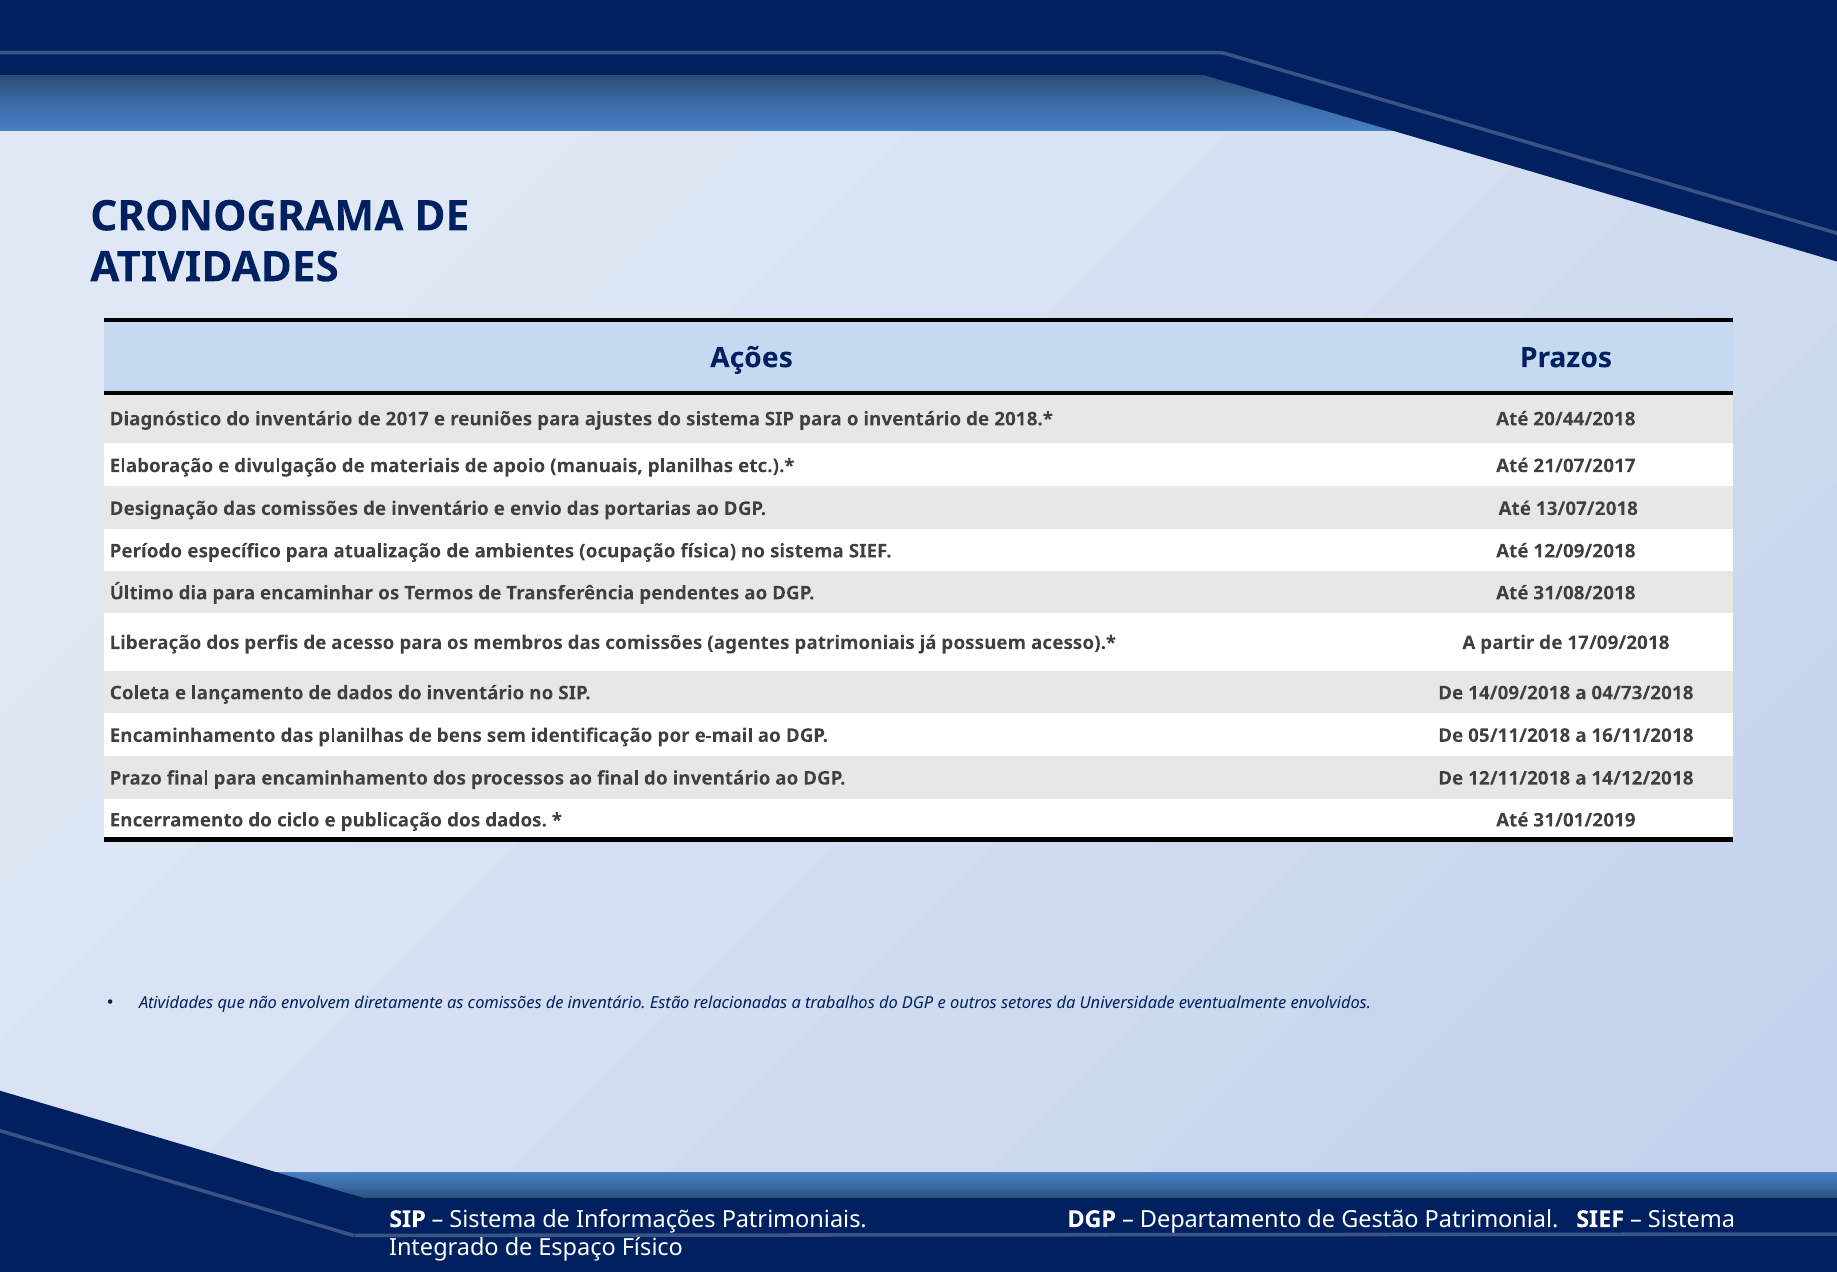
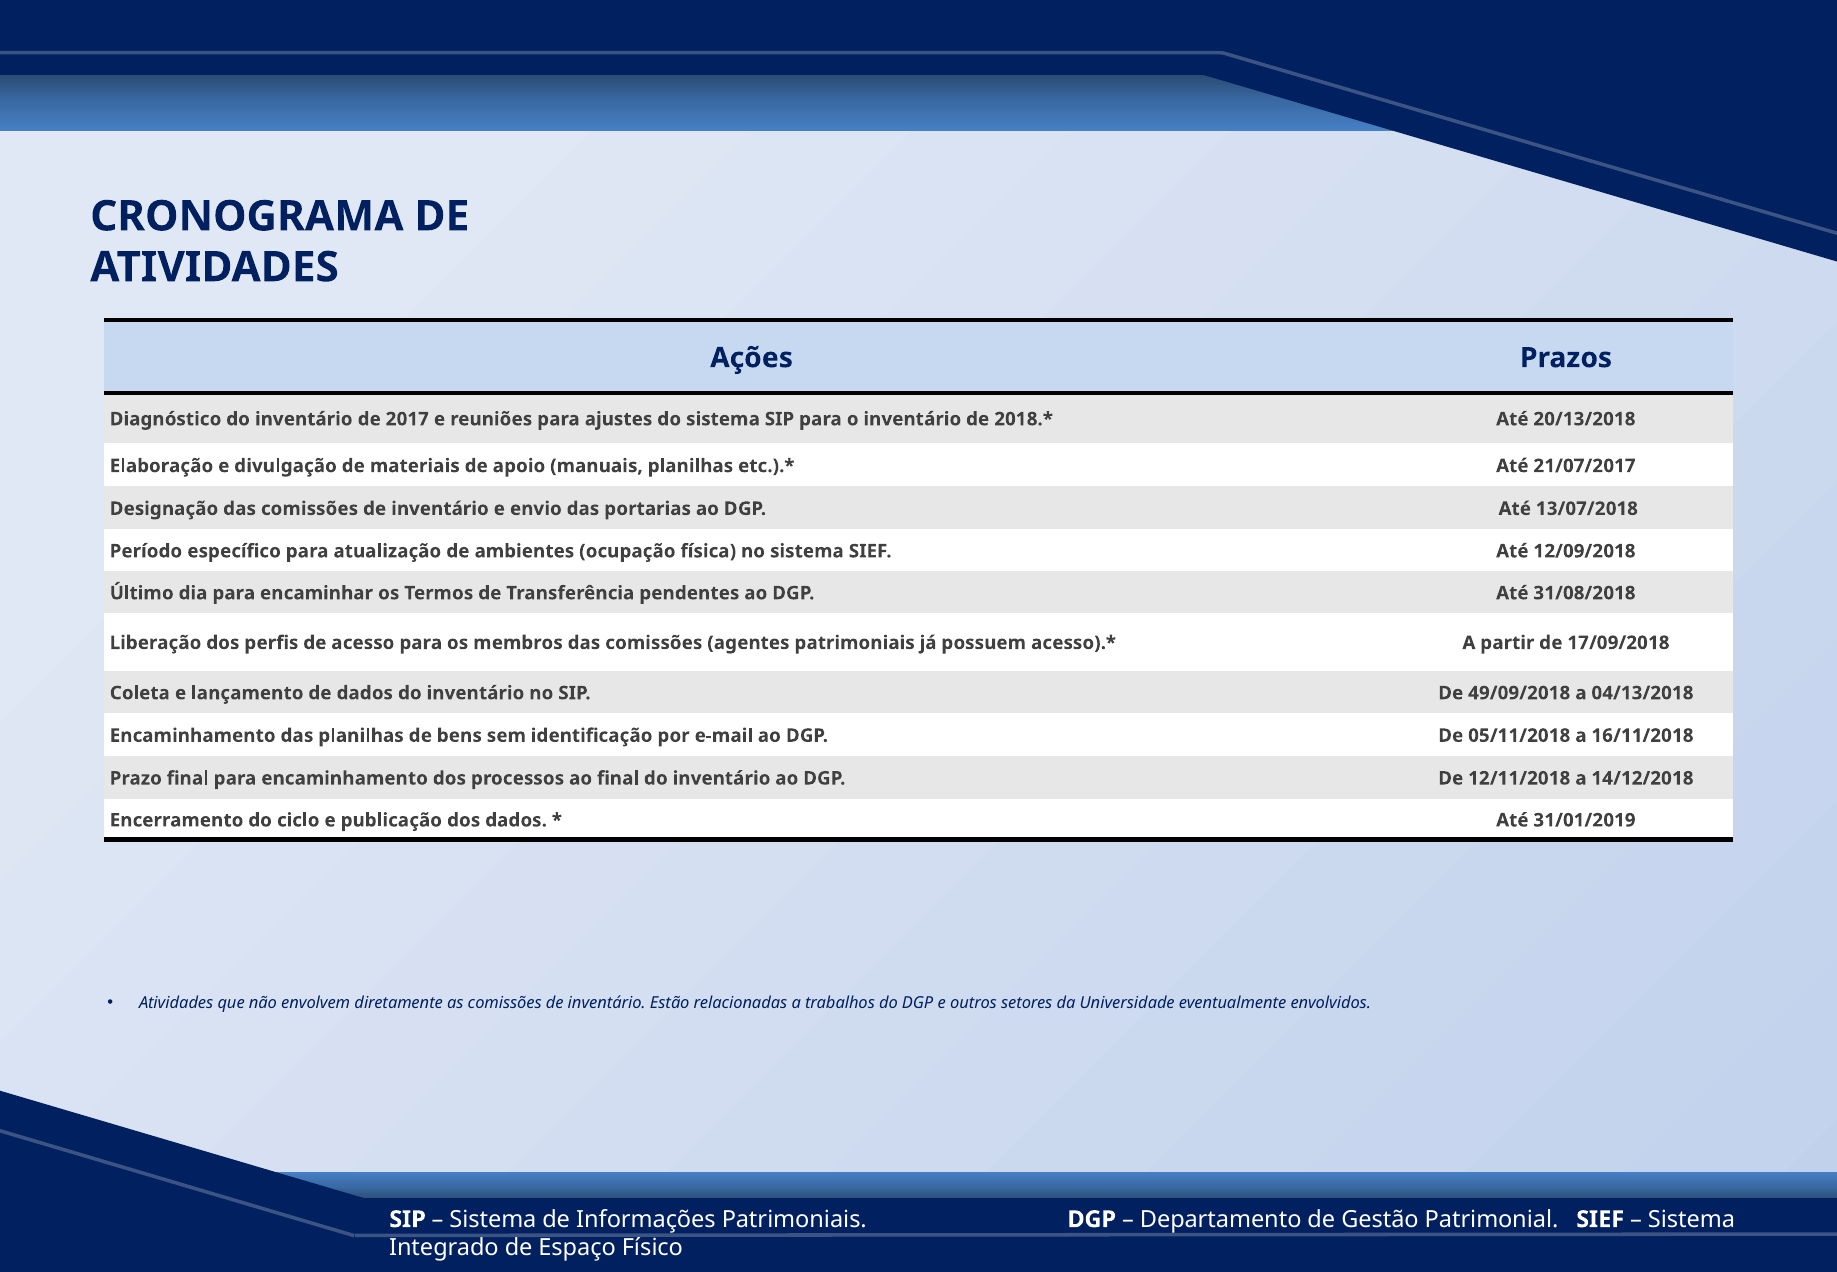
20/44/2018: 20/44/2018 -> 20/13/2018
14/09/2018: 14/09/2018 -> 49/09/2018
04/73/2018: 04/73/2018 -> 04/13/2018
